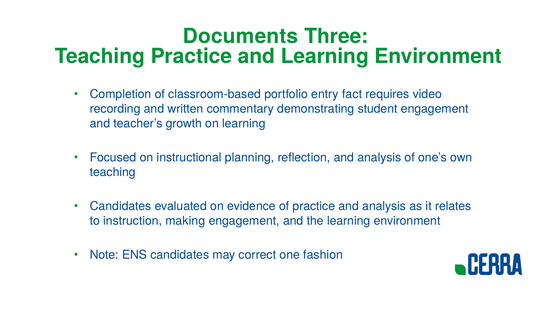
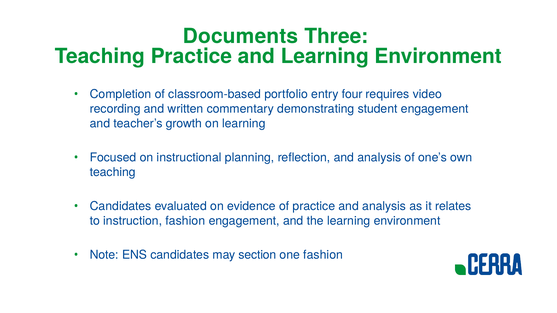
fact: fact -> four
instruction making: making -> fashion
correct: correct -> section
